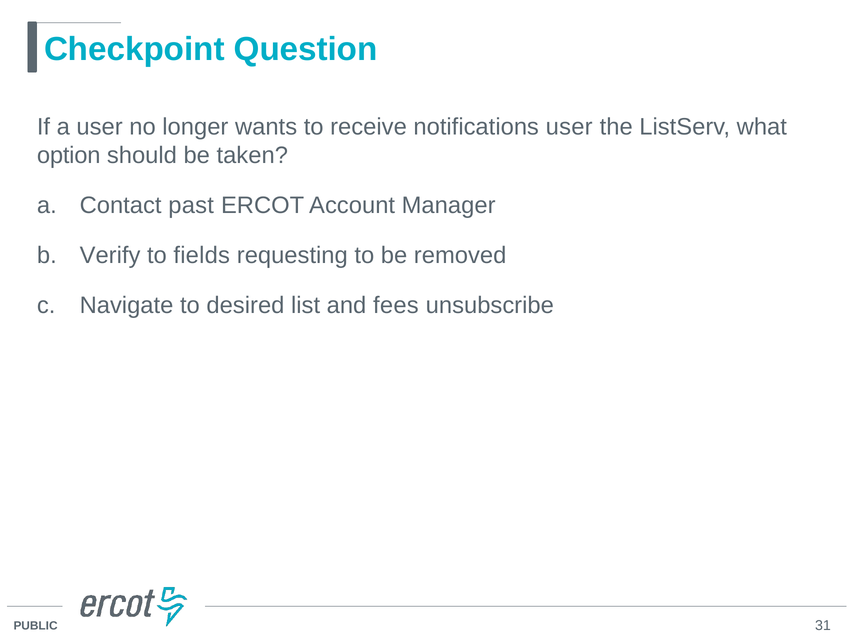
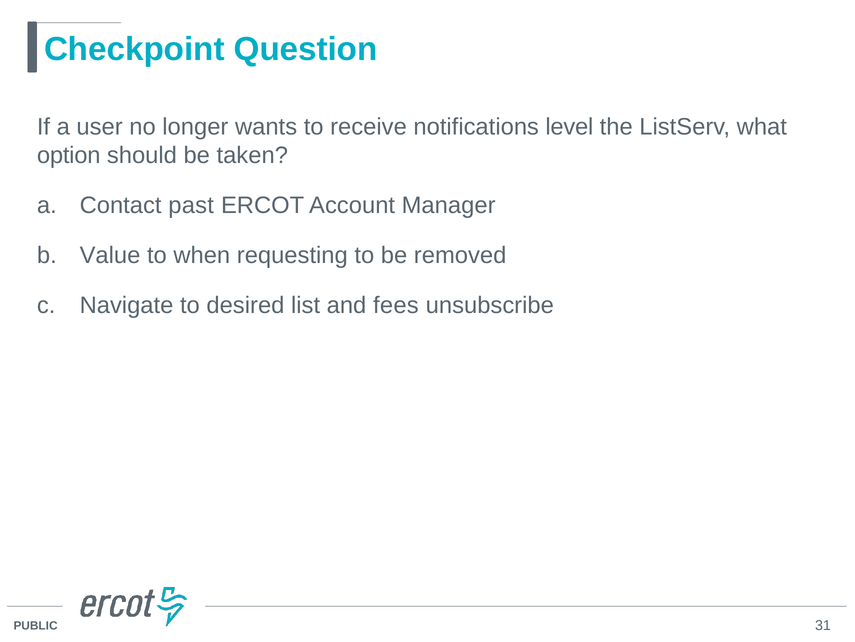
notifications user: user -> level
Verify: Verify -> Value
fields: fields -> when
